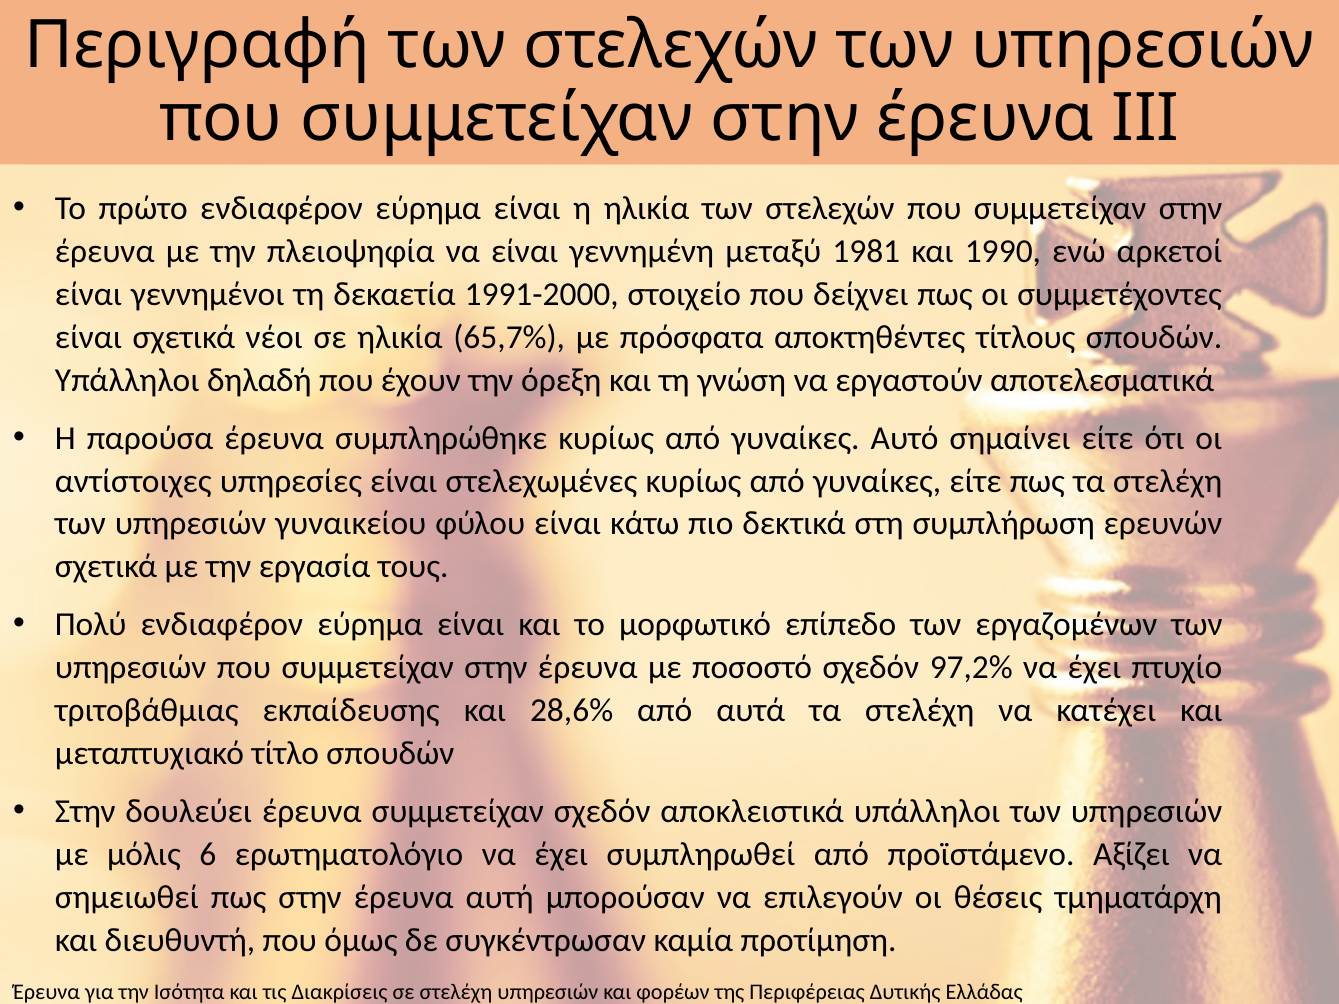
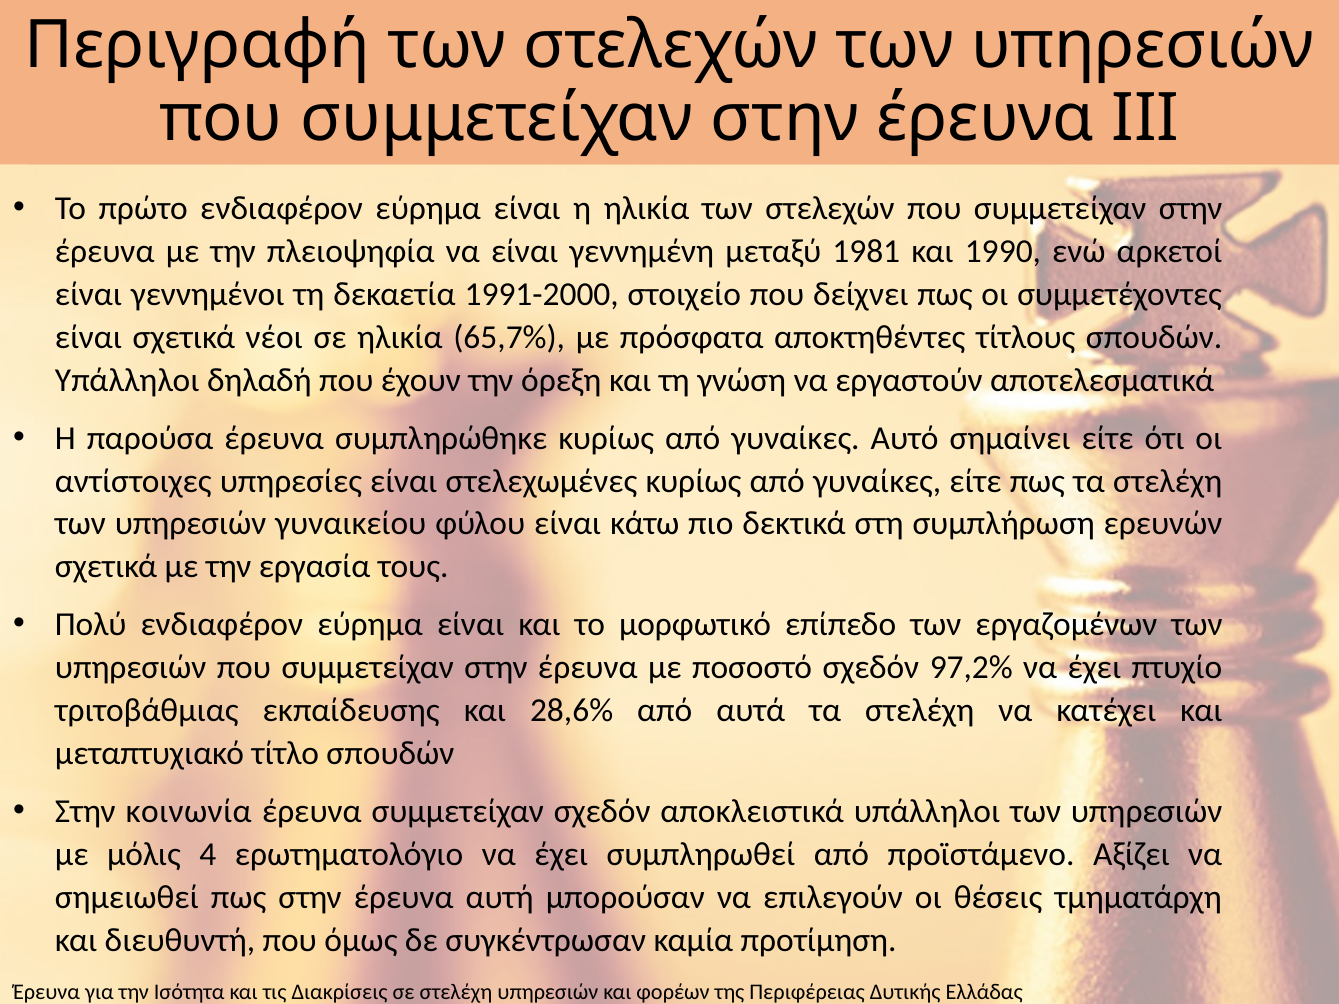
δουλεύει: δουλεύει -> κοινωνία
6: 6 -> 4
